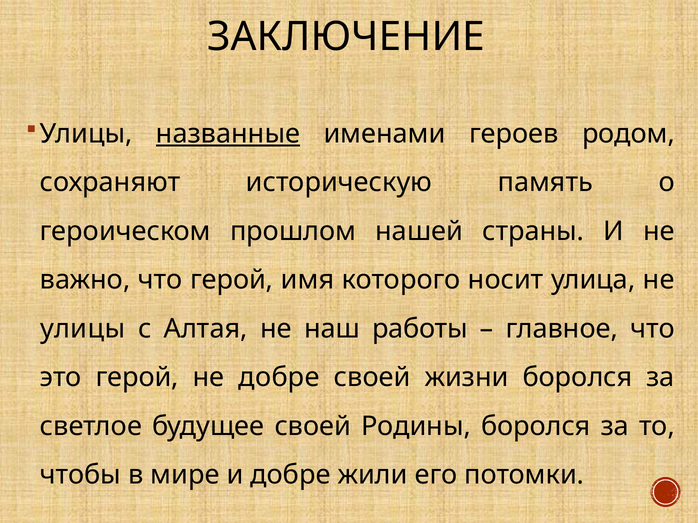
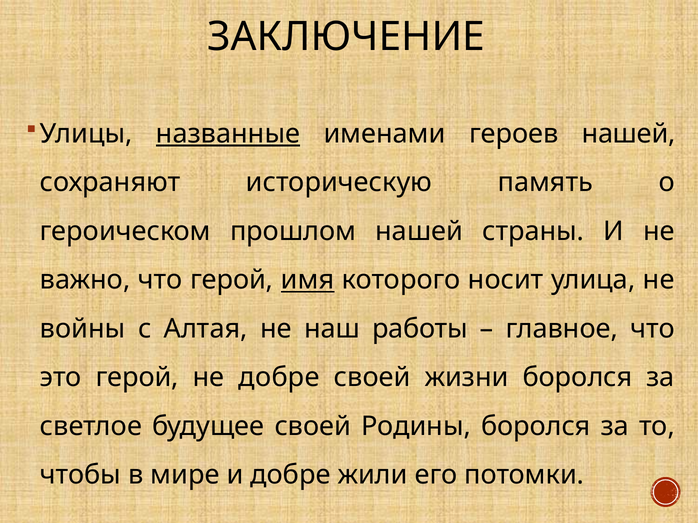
героев родом: родом -> нашей
имя underline: none -> present
улицы at (83, 329): улицы -> войны
